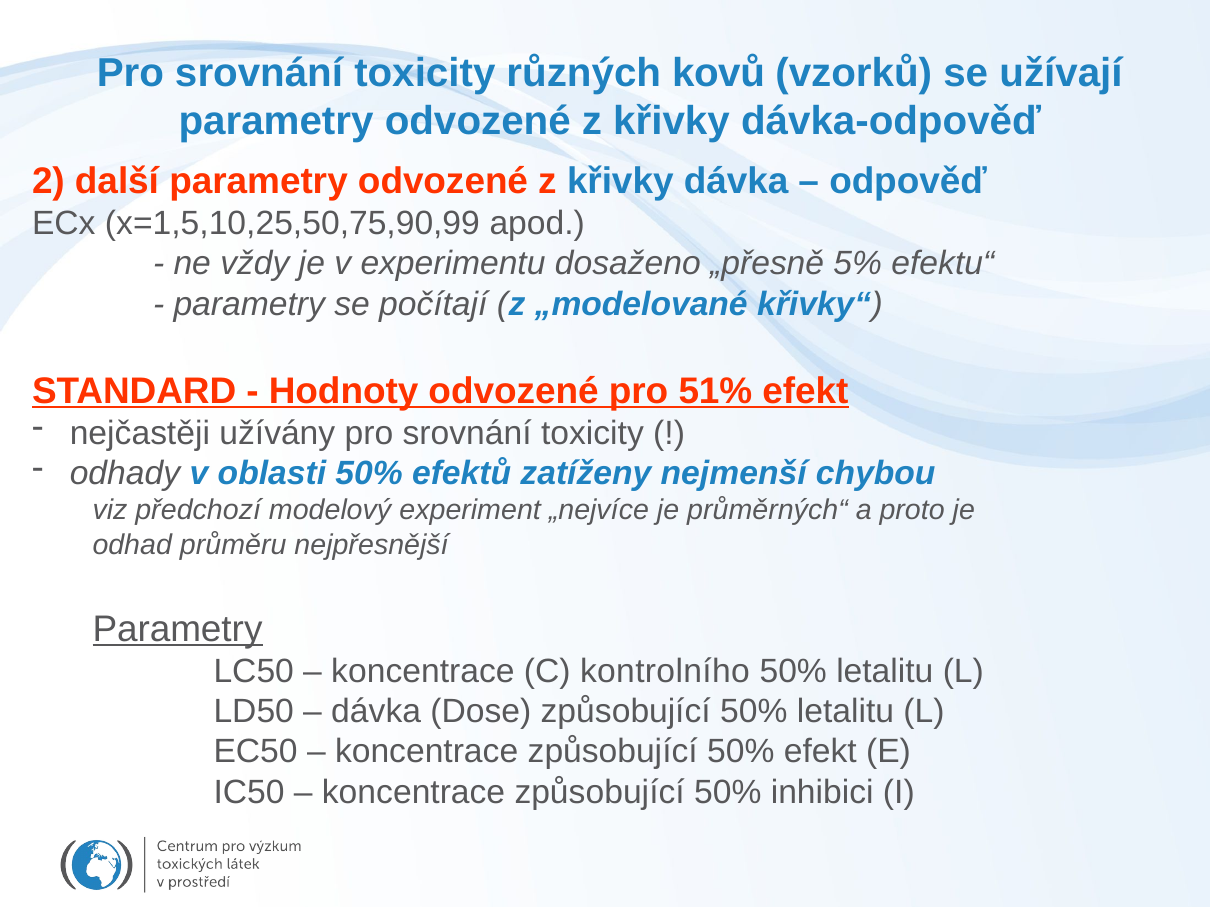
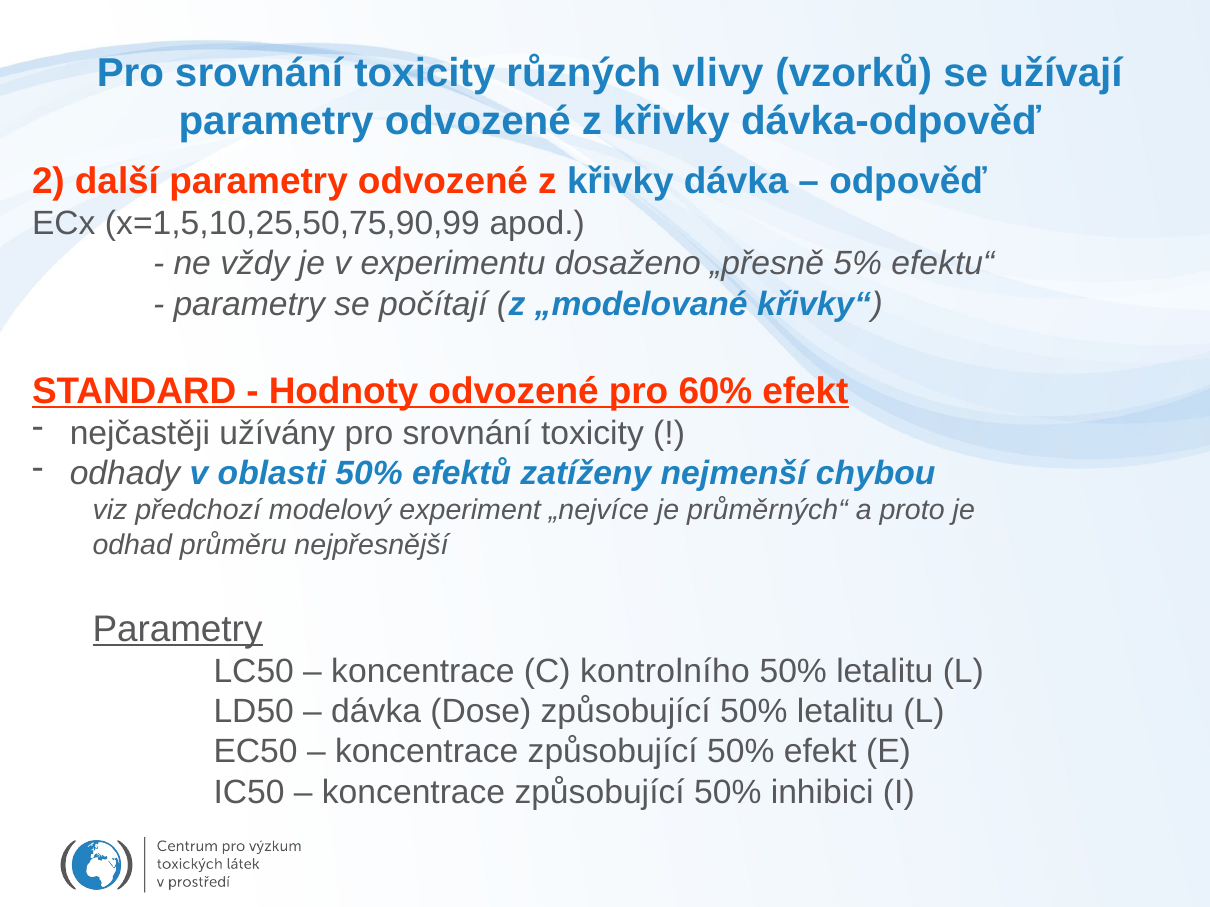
kovů: kovů -> vlivy
51%: 51% -> 60%
